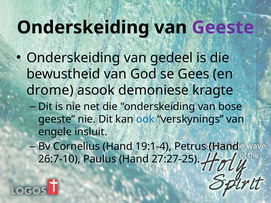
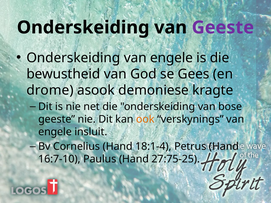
Onderskeiding van gedeel: gedeel -> engele
ook colour: blue -> orange
19:1-4: 19:1-4 -> 18:1-4
26:7-10: 26:7-10 -> 16:7-10
27:27-25: 27:27-25 -> 27:75-25
